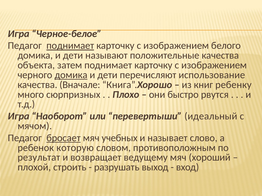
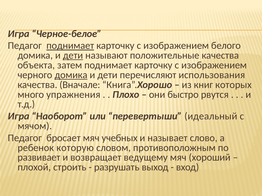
дети at (73, 56) underline: none -> present
использование: использование -> использования
ребенку: ребенку -> которых
сюрпризных: сюрпризных -> упражнения
бросает underline: present -> none
результат: результат -> развивает
